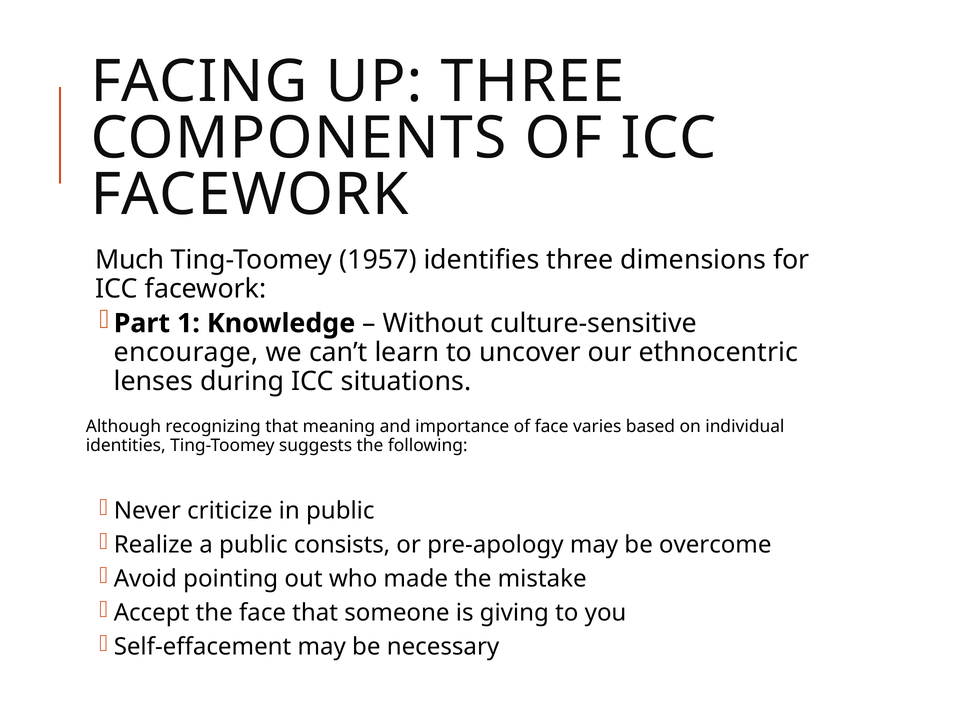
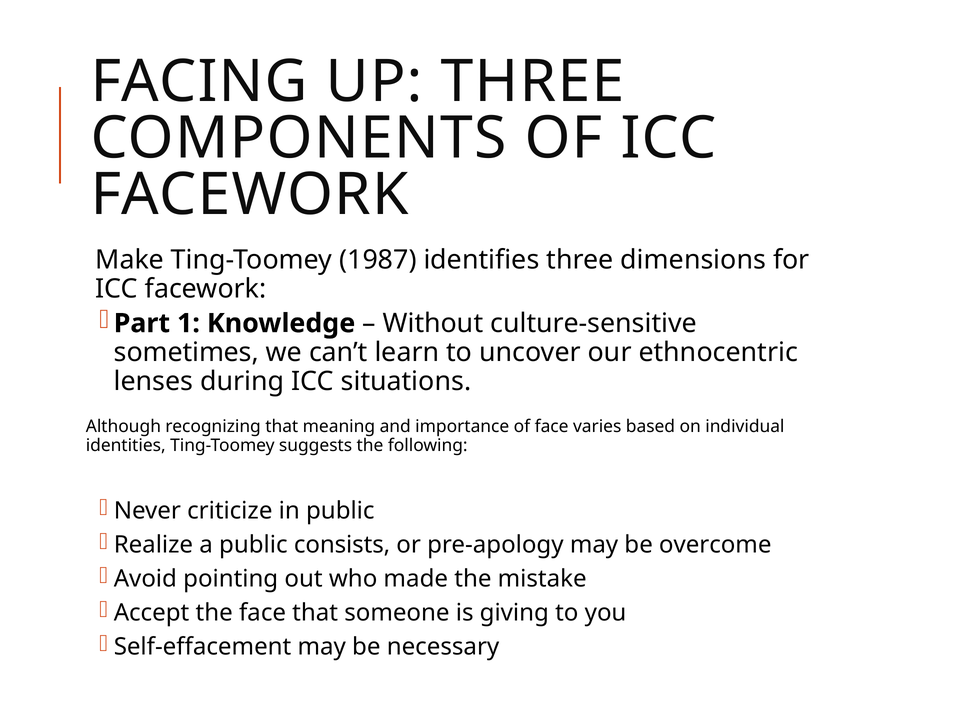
Much: Much -> Make
1957: 1957 -> 1987
encourage: encourage -> sometimes
